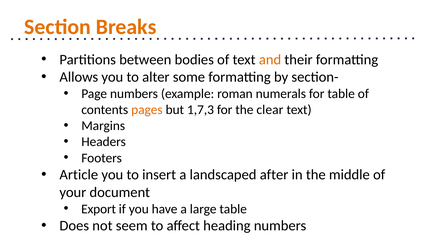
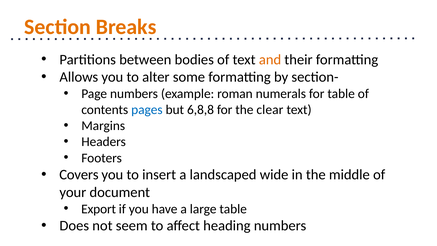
pages colour: orange -> blue
1,7,3: 1,7,3 -> 6,8,8
Article: Article -> Covers
after: after -> wide
